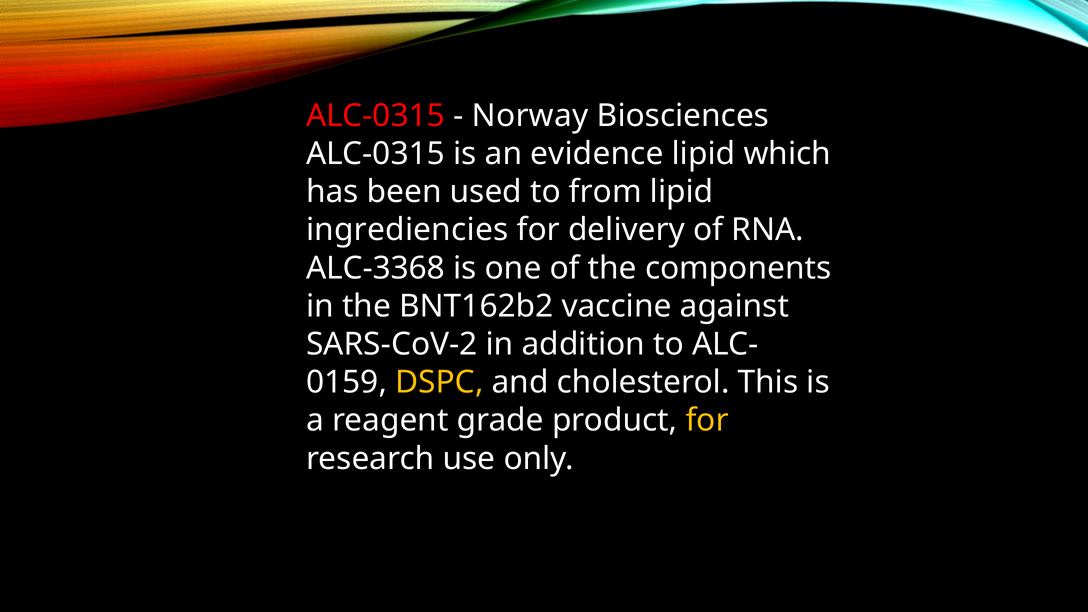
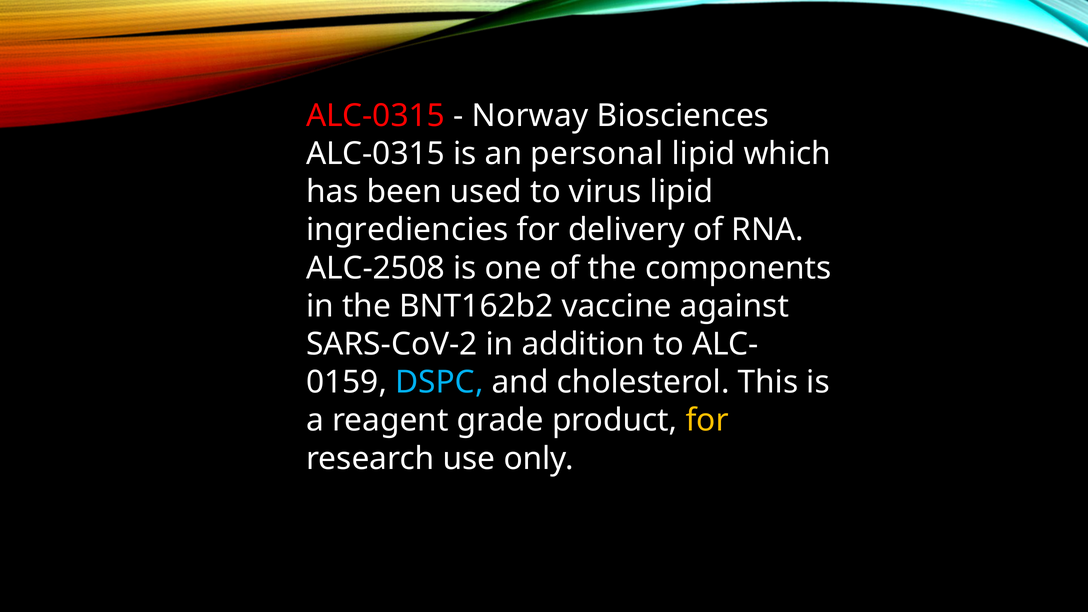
evidence: evidence -> personal
from: from -> virus
ALC-3368: ALC-3368 -> ALC-2508
DSPC colour: yellow -> light blue
